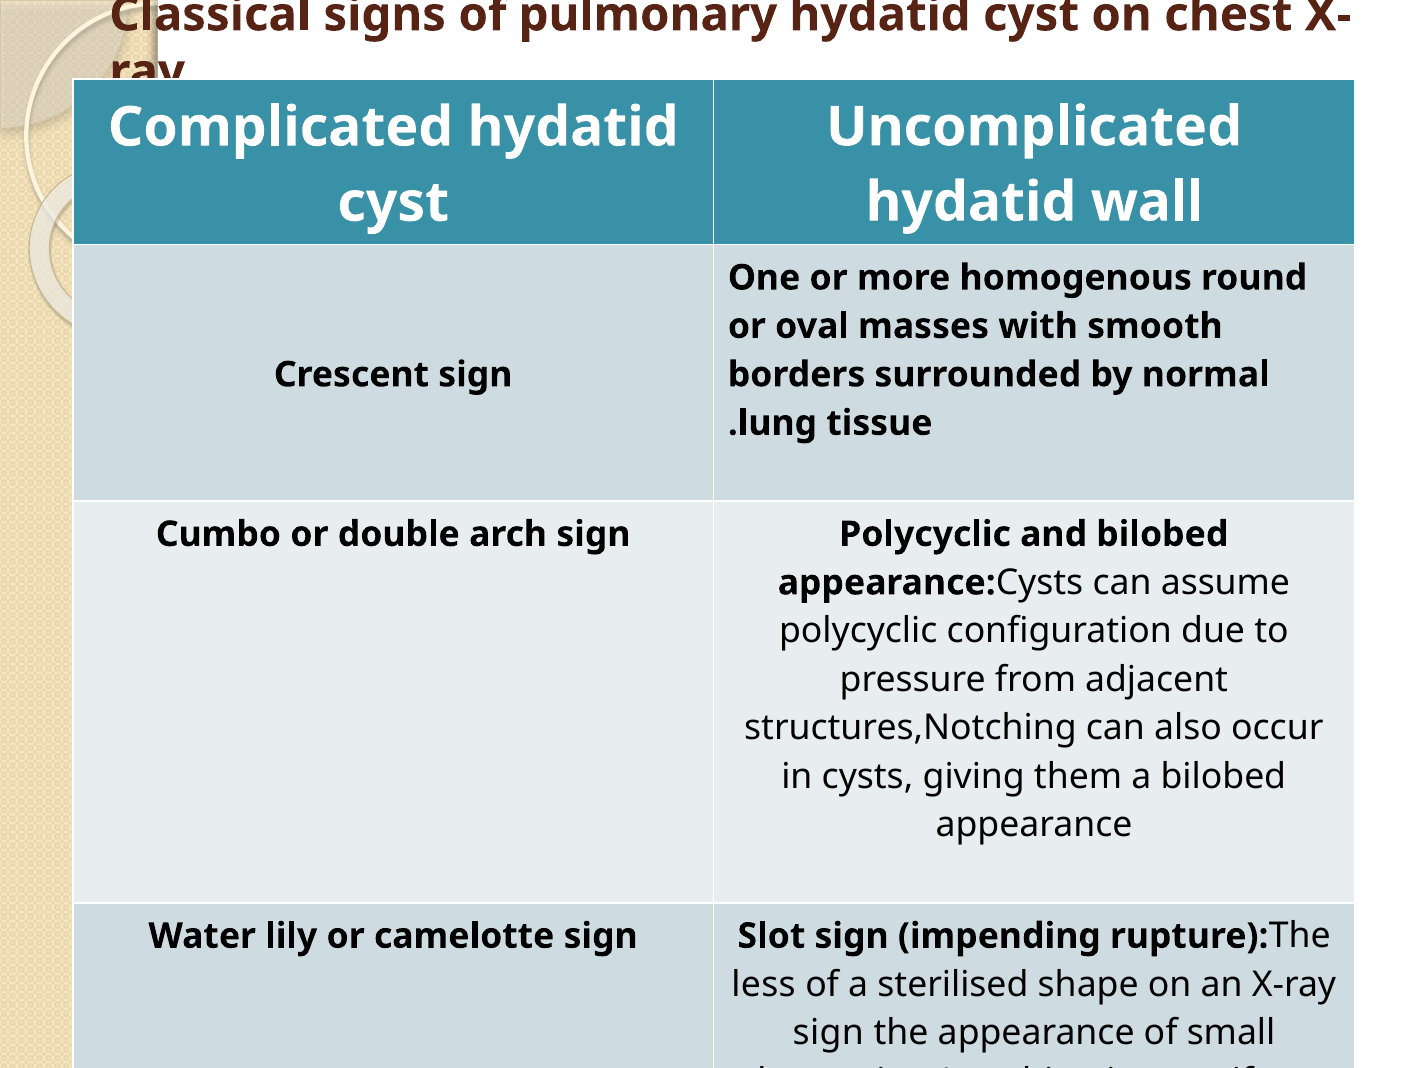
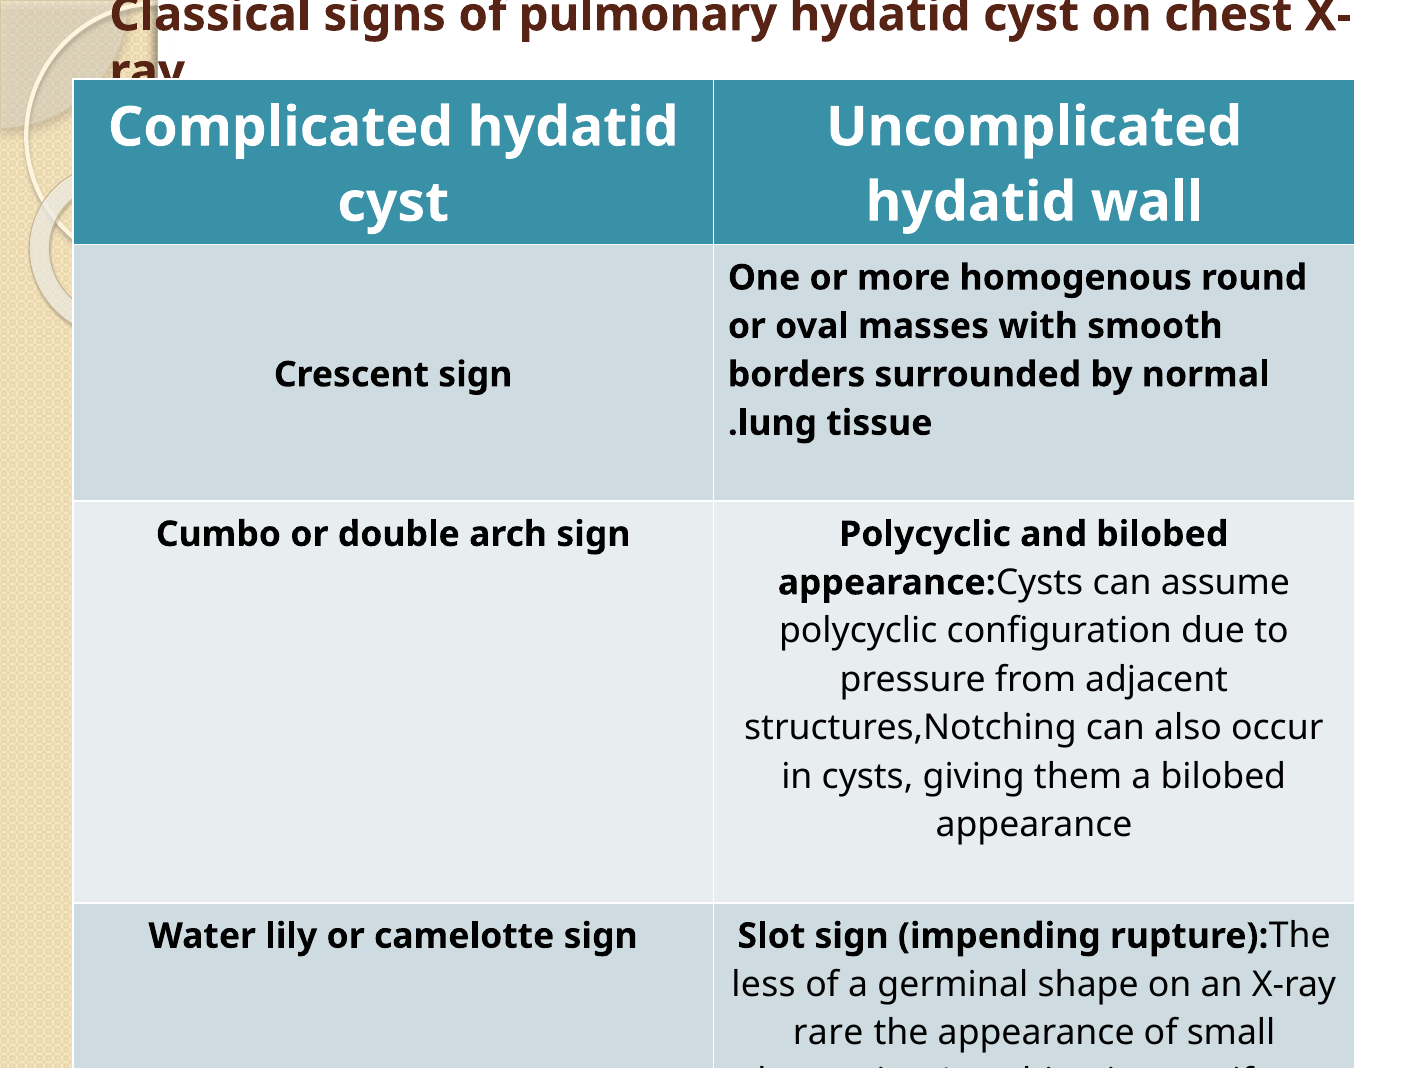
sterilised: sterilised -> germinal
sign at (828, 1033): sign -> rare
